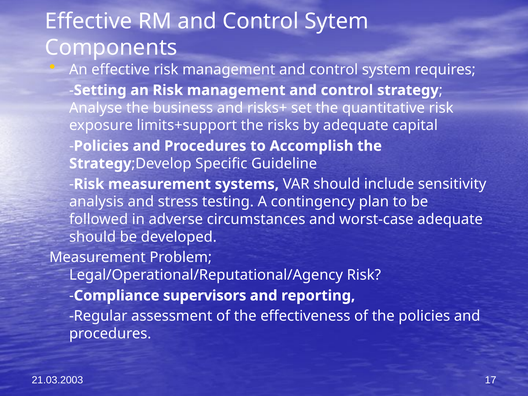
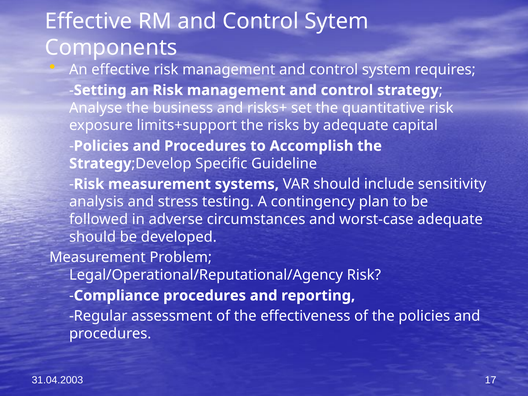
Compliance supervisors: supervisors -> procedures
21.03.2003: 21.03.2003 -> 31.04.2003
